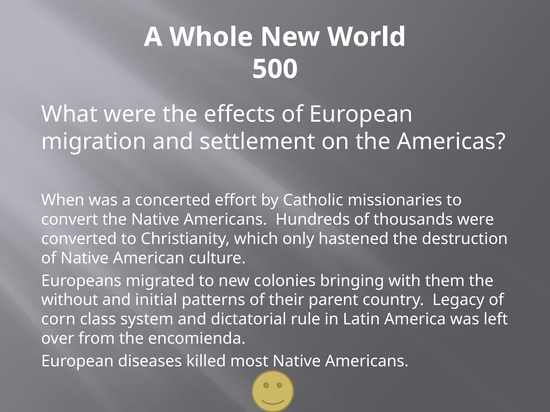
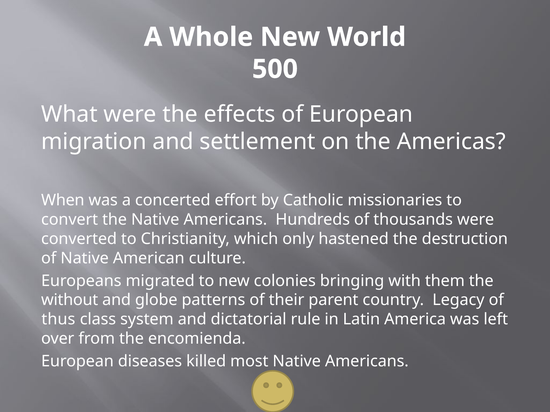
initial: initial -> globe
corn: corn -> thus
